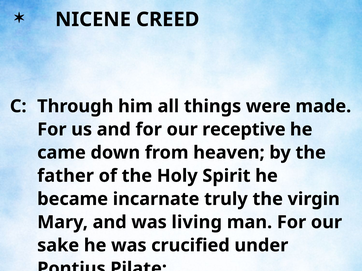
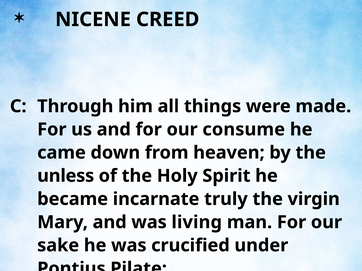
receptive: receptive -> consume
father: father -> unless
